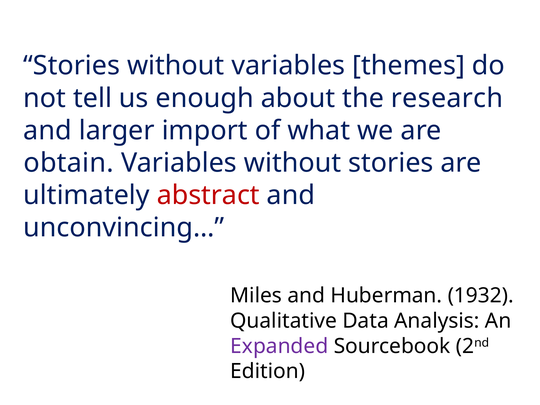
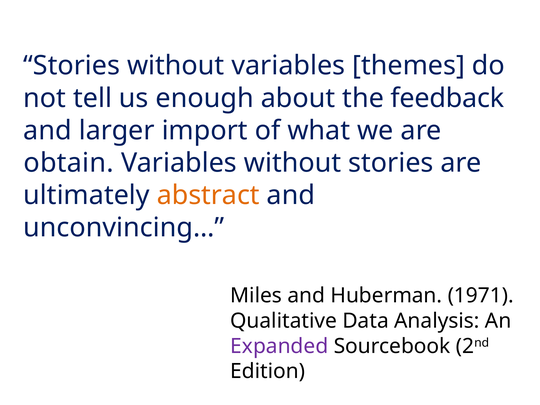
research: research -> feedback
abstract colour: red -> orange
1932: 1932 -> 1971
